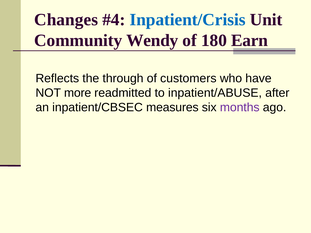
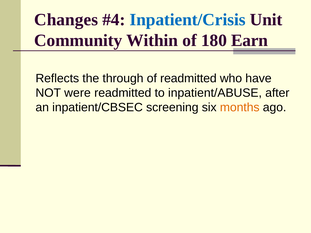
Wendy: Wendy -> Within
of customers: customers -> readmitted
more: more -> were
measures: measures -> screening
months colour: purple -> orange
